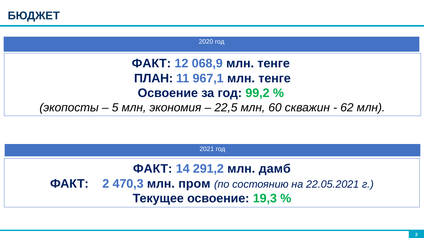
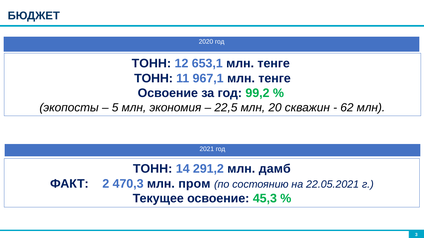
ФАКТ at (151, 64): ФАКТ -> ТОНН
068,9: 068,9 -> 653,1
ПЛАН at (154, 78): ПЛАН -> ТОНН
60: 60 -> 20
ФАКТ at (153, 169): ФАКТ -> ТОНН
19,3: 19,3 -> 45,3
